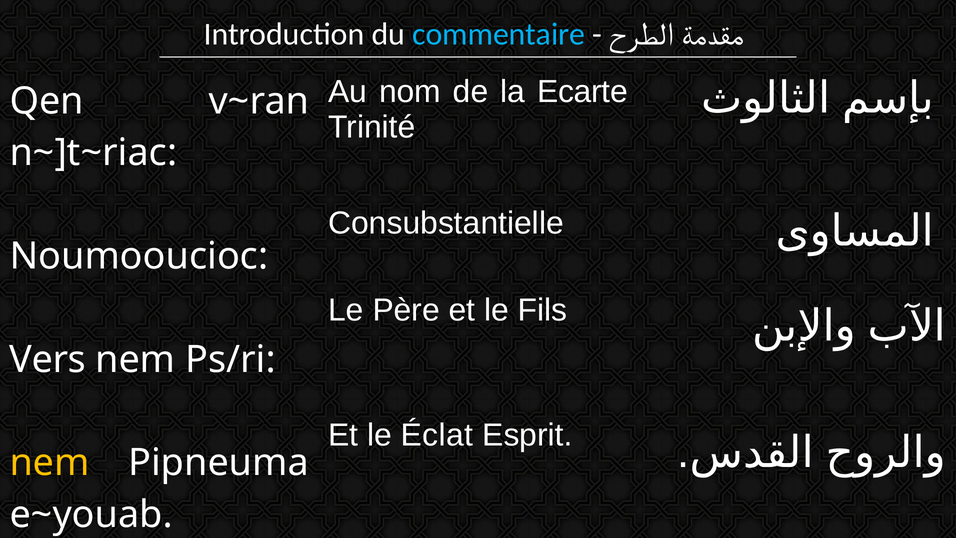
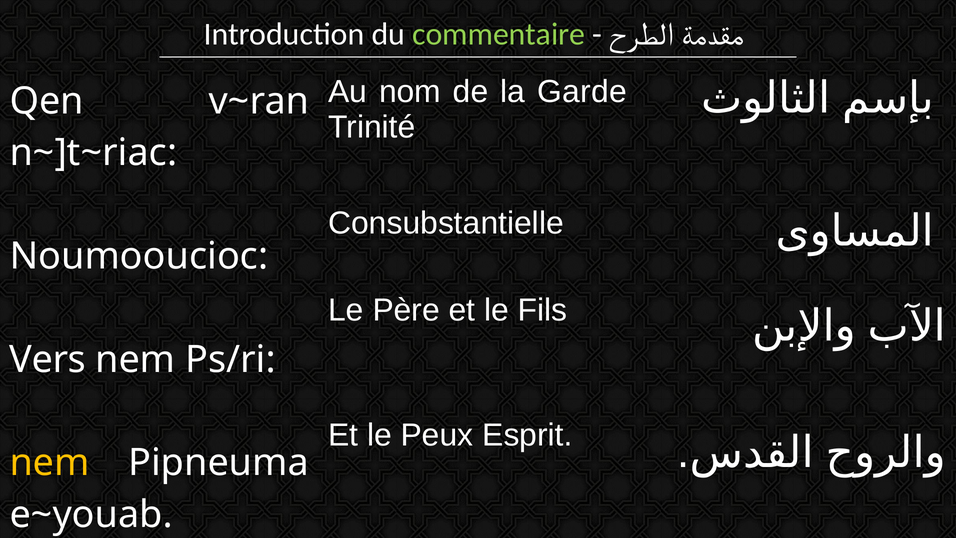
commentaire colour: light blue -> light green
Ecarte: Ecarte -> Garde
Éclat: Éclat -> Peux
